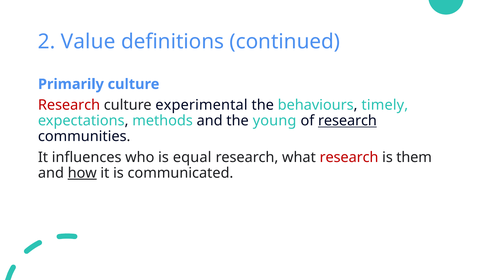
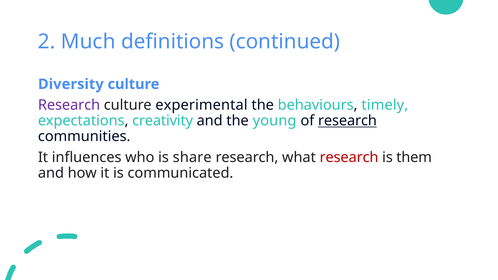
Value: Value -> Much
Primarily: Primarily -> Diversity
Research at (69, 105) colour: red -> purple
methods: methods -> creativity
equal: equal -> share
how underline: present -> none
